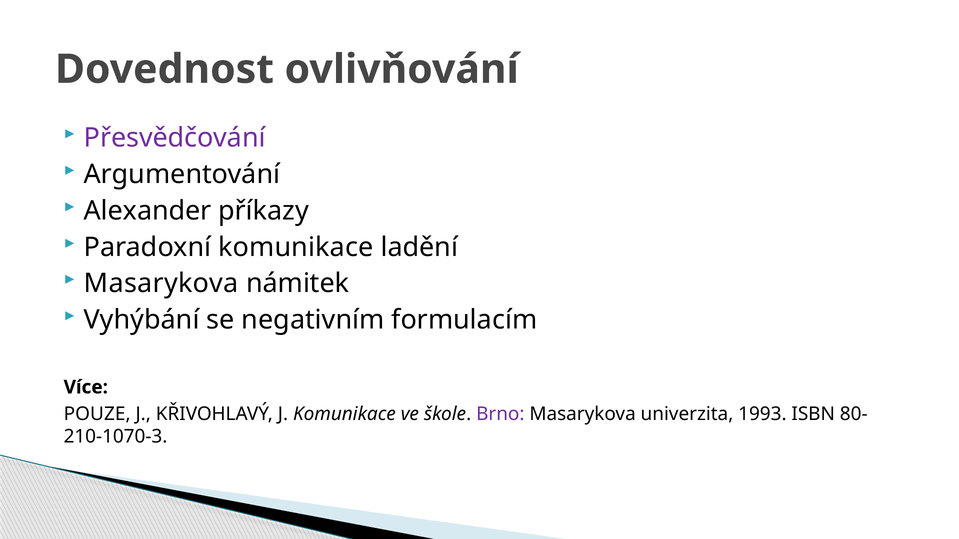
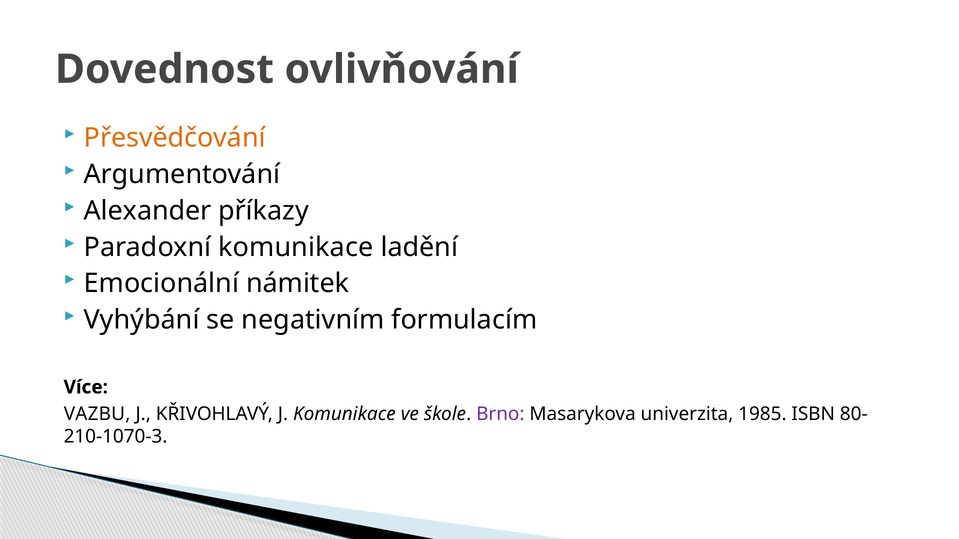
Přesvědčování colour: purple -> orange
Masarykova at (161, 284): Masarykova -> Emocionální
POUZE: POUZE -> VAZBU
1993: 1993 -> 1985
